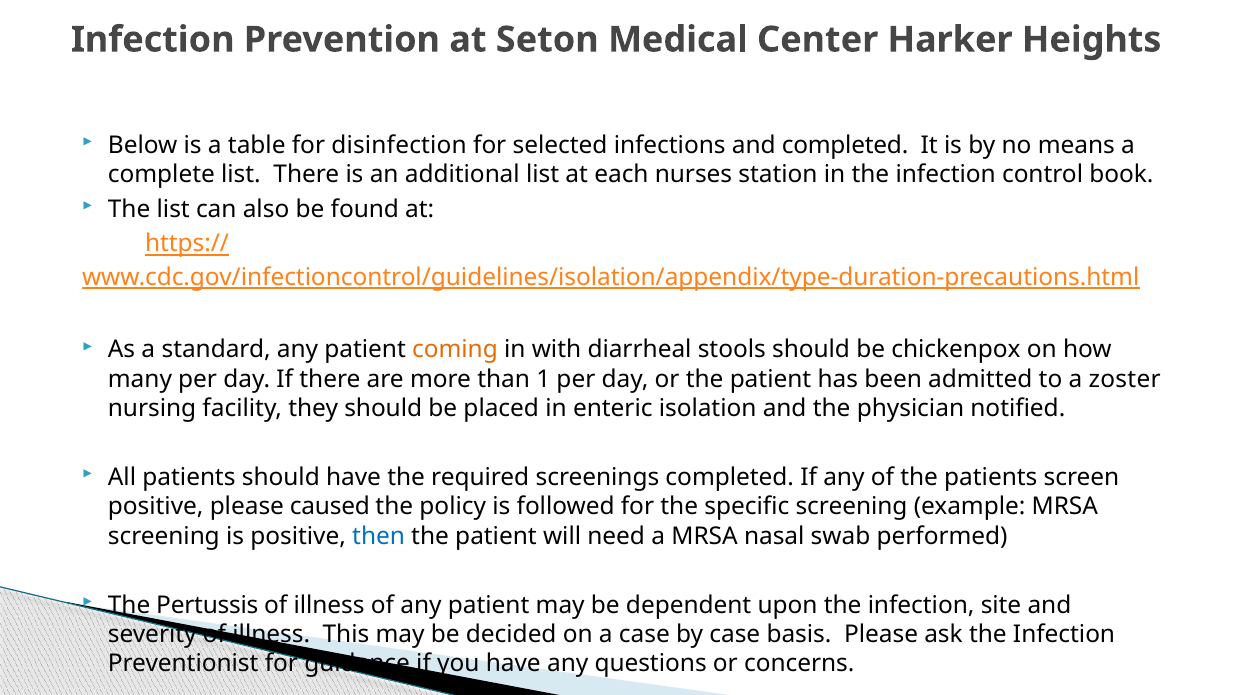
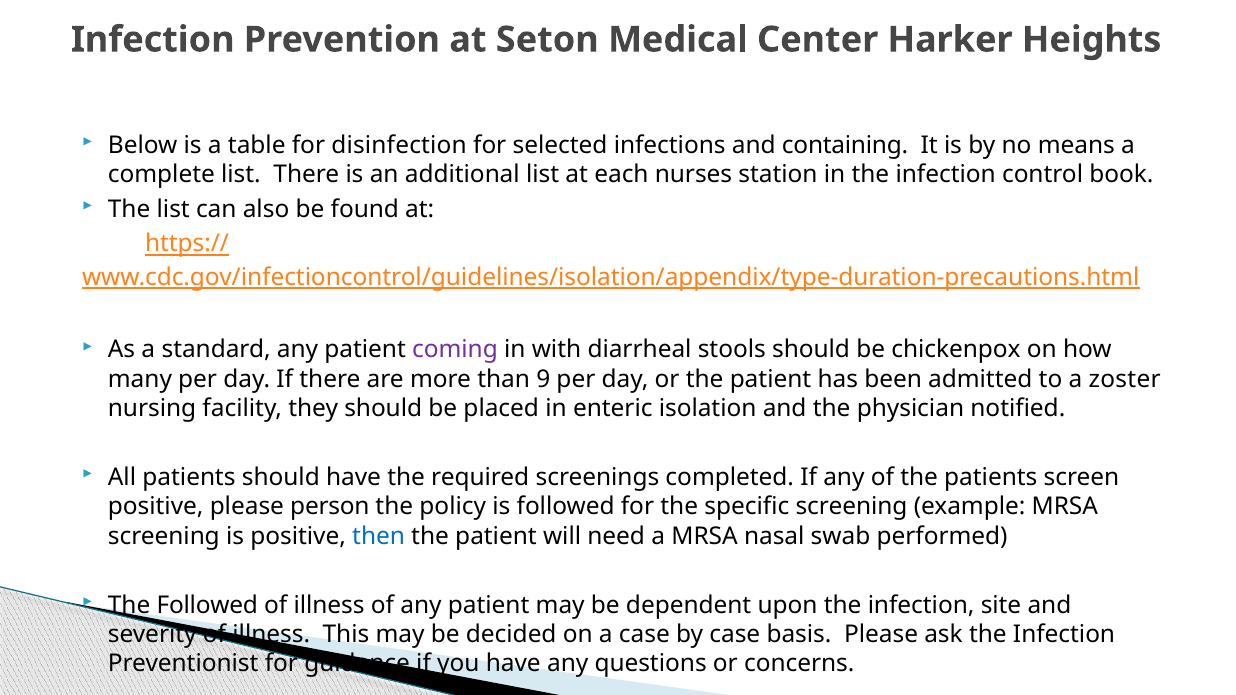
and completed: completed -> containing
coming colour: orange -> purple
1: 1 -> 9
caused: caused -> person
The Pertussis: Pertussis -> Followed
